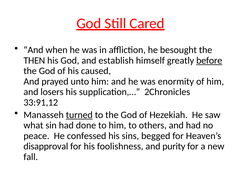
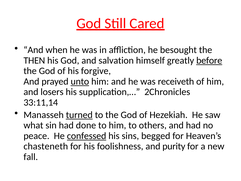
establish: establish -> salvation
caused: caused -> forgive
unto underline: none -> present
enormity: enormity -> receiveth
33:91,12: 33:91,12 -> 33:11,14
confessed underline: none -> present
disapproval: disapproval -> chasteneth
